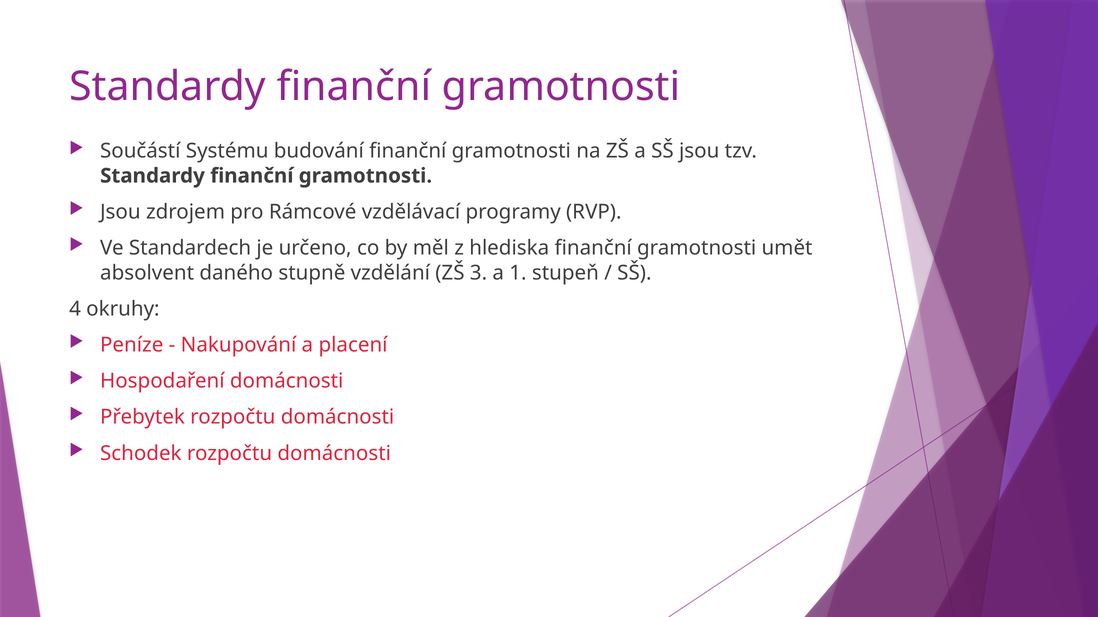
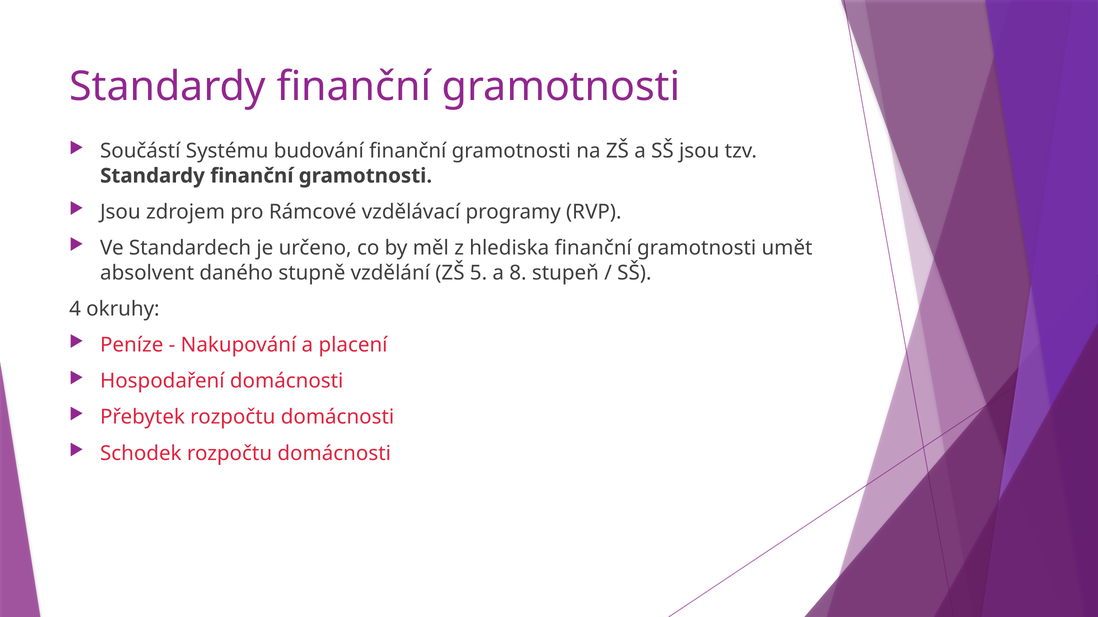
3: 3 -> 5
1: 1 -> 8
